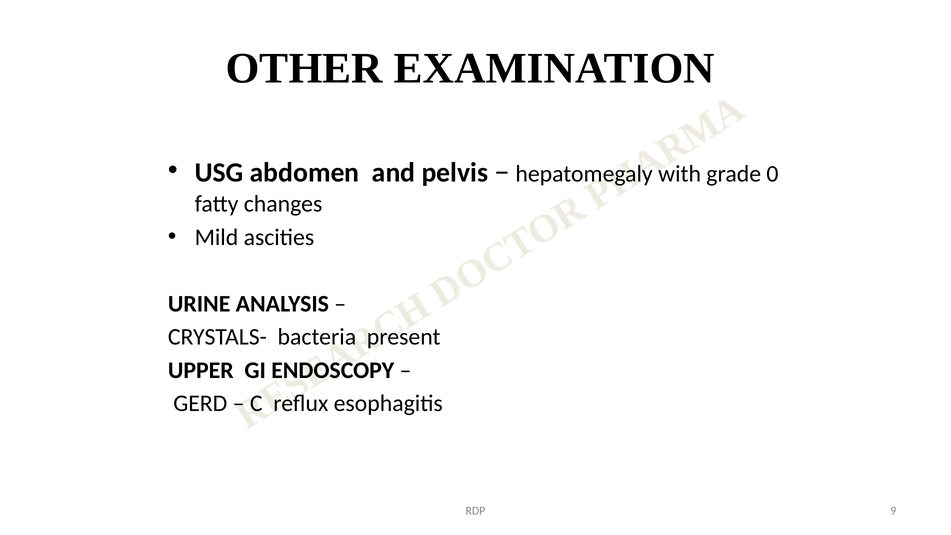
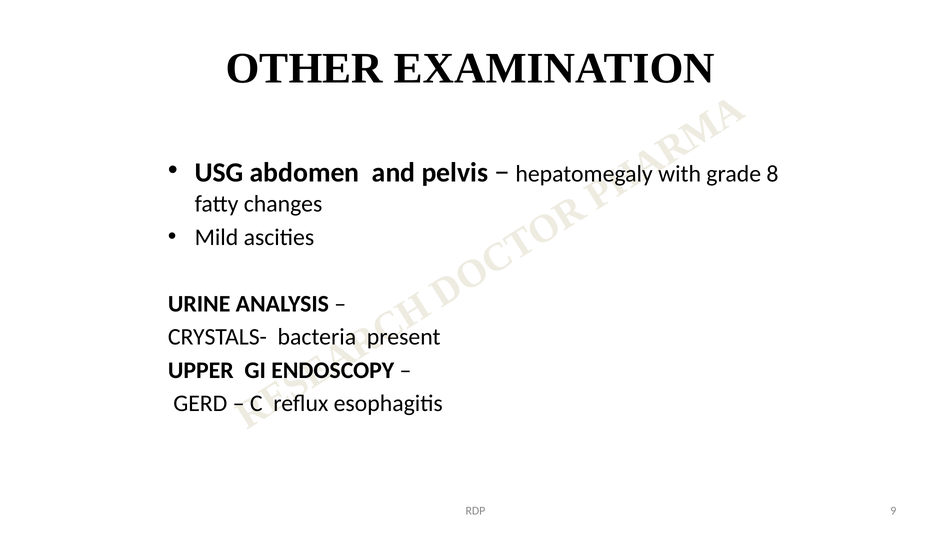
0: 0 -> 8
